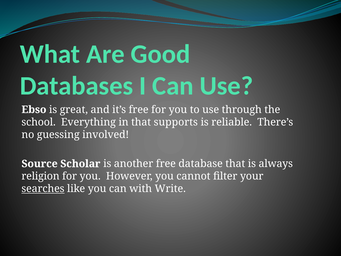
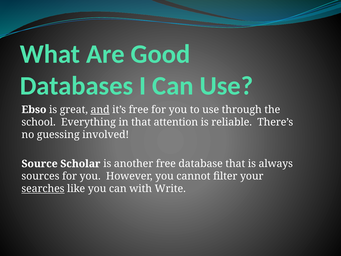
and underline: none -> present
supports: supports -> attention
religion: religion -> sources
